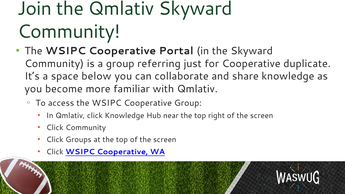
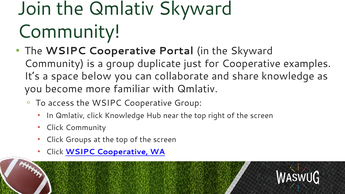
referring: referring -> duplicate
duplicate: duplicate -> examples
